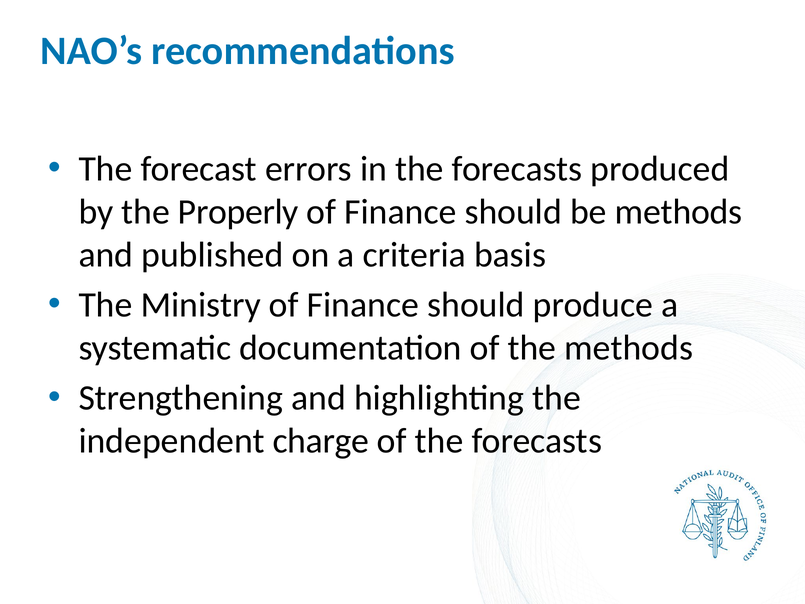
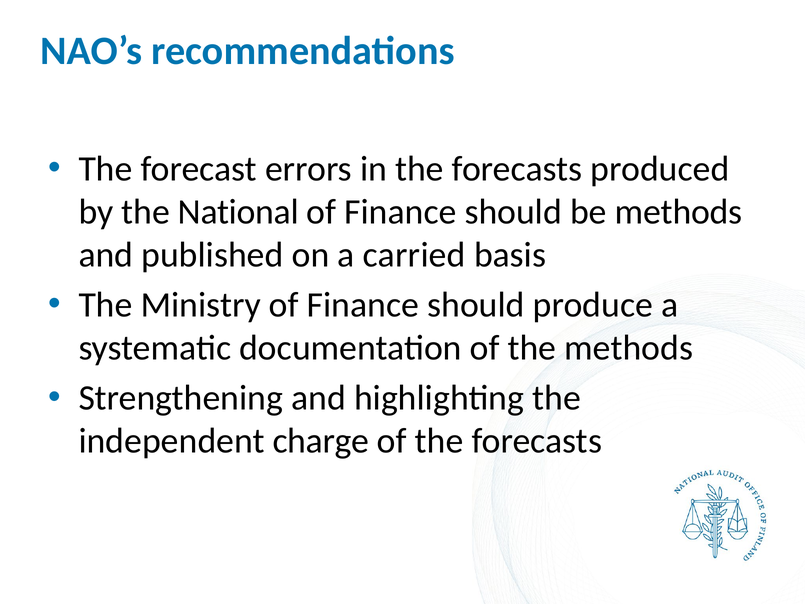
Properly: Properly -> National
criteria: criteria -> carried
